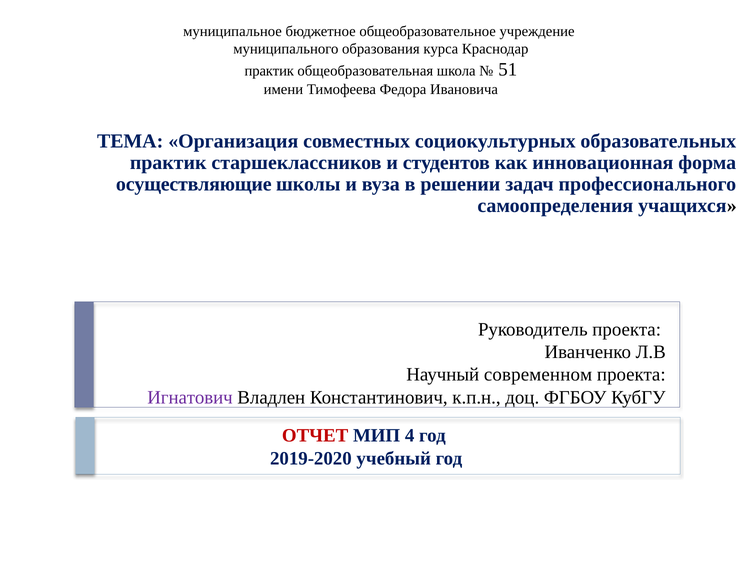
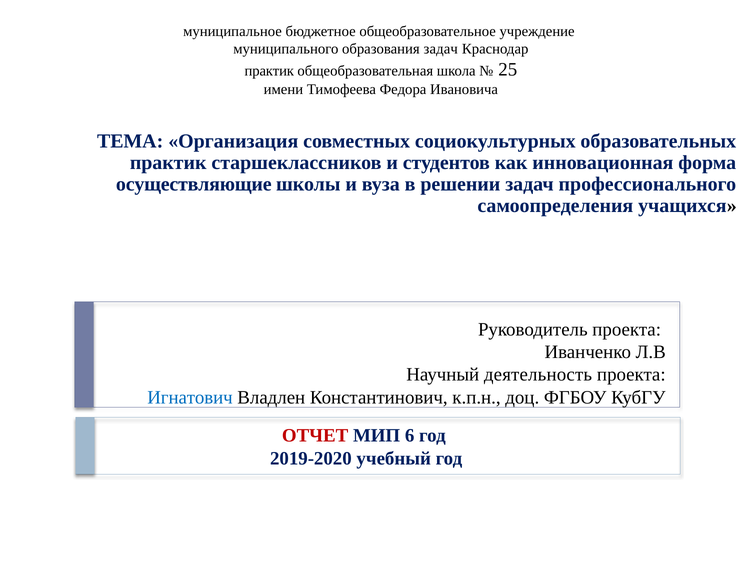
образования курса: курса -> задач
51: 51 -> 25
современном: современном -> деятельность
Игнатович colour: purple -> blue
4: 4 -> 6
